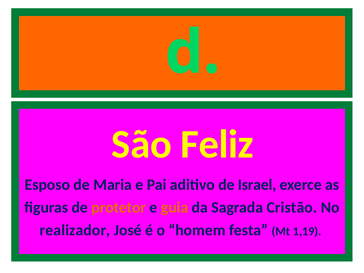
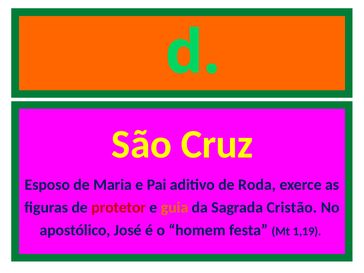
Feliz: Feliz -> Cruz
Israel: Israel -> Roda
protetor colour: orange -> red
realizador: realizador -> apostólico
